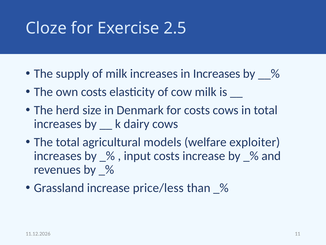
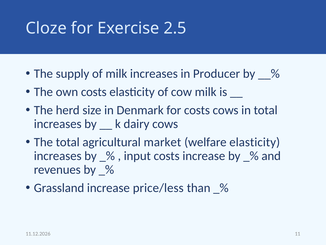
in Increases: Increases -> Producer
models: models -> market
welfare exploiter: exploiter -> elasticity
